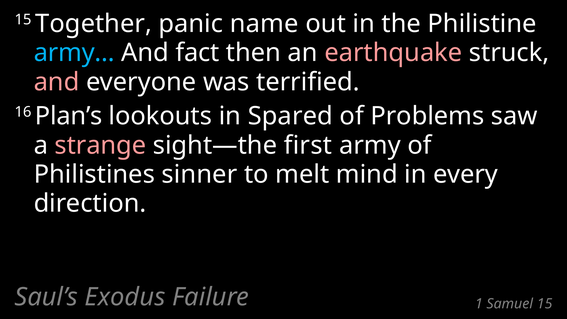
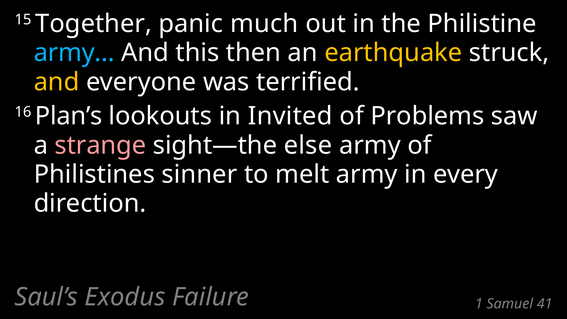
name: name -> much
fact: fact -> this
earthquake colour: pink -> yellow
and at (57, 82) colour: pink -> yellow
Spared: Spared -> Invited
first: first -> else
melt mind: mind -> army
Samuel 15: 15 -> 41
